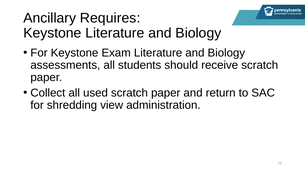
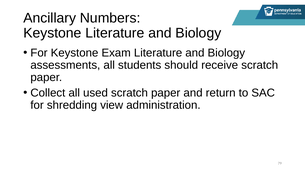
Requires: Requires -> Numbers
